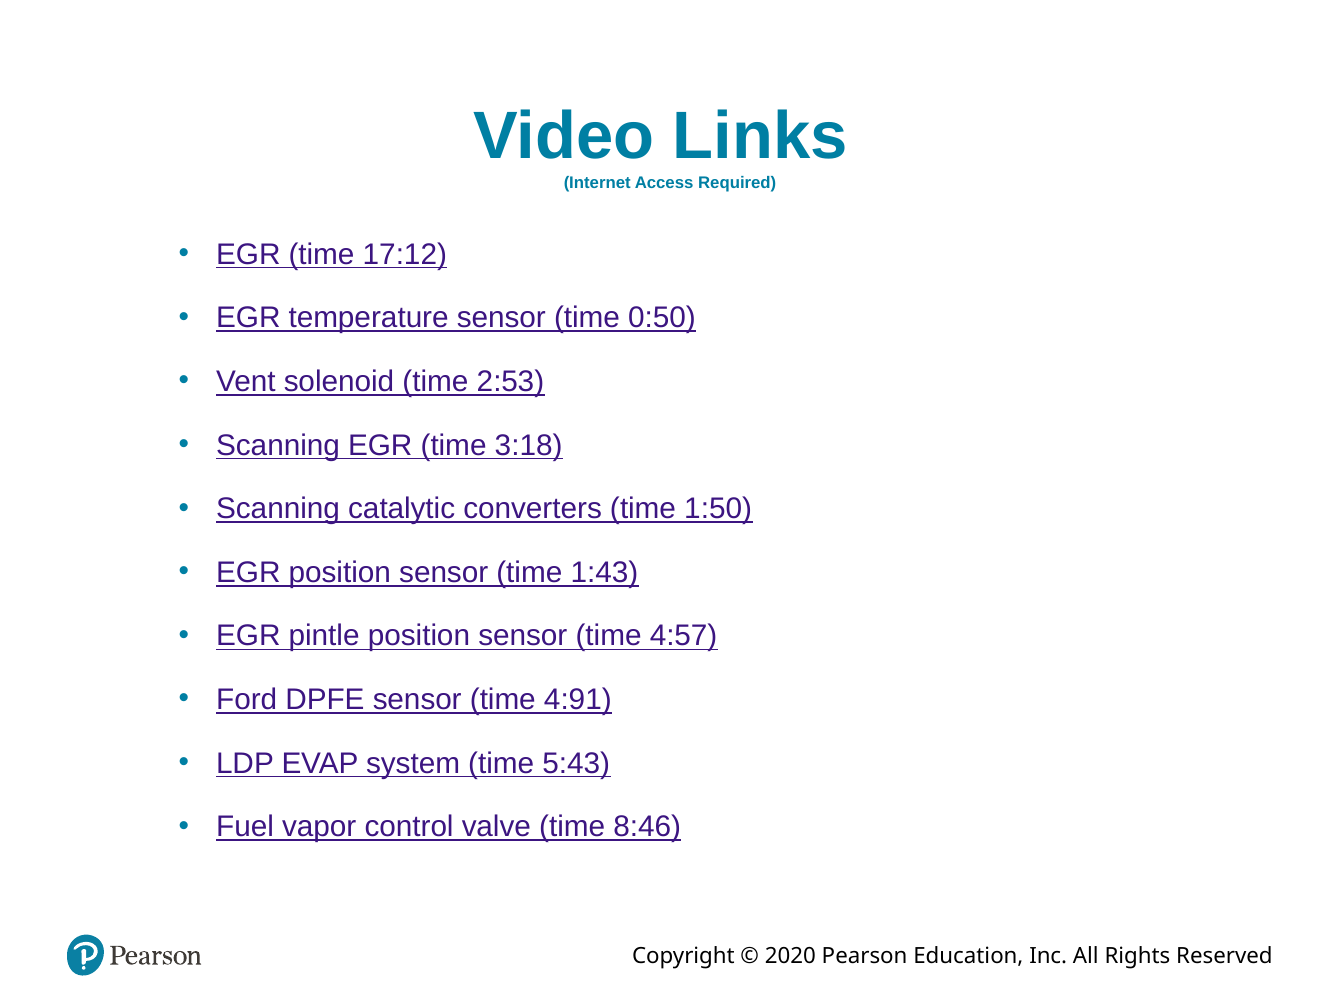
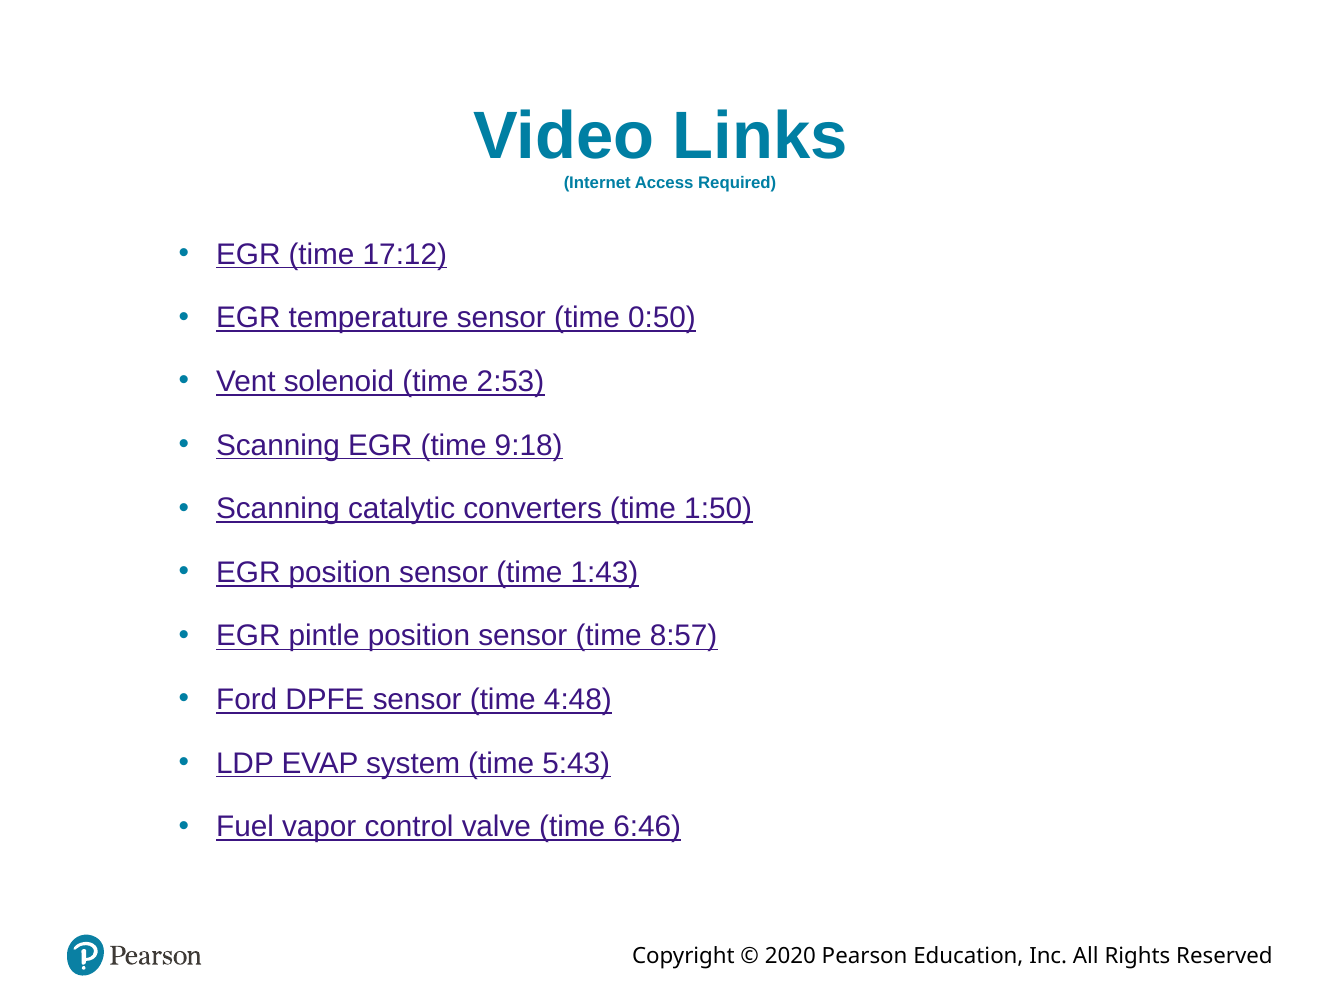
3:18: 3:18 -> 9:18
4:57: 4:57 -> 8:57
4:91: 4:91 -> 4:48
8:46: 8:46 -> 6:46
